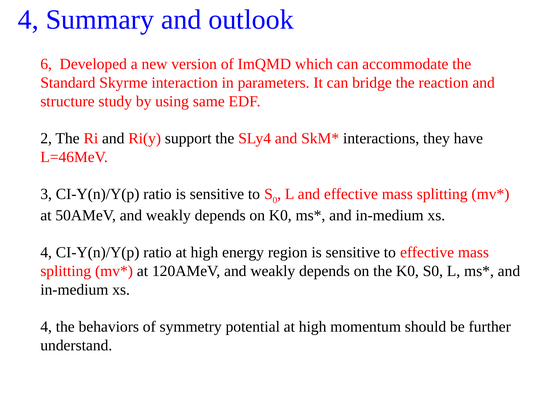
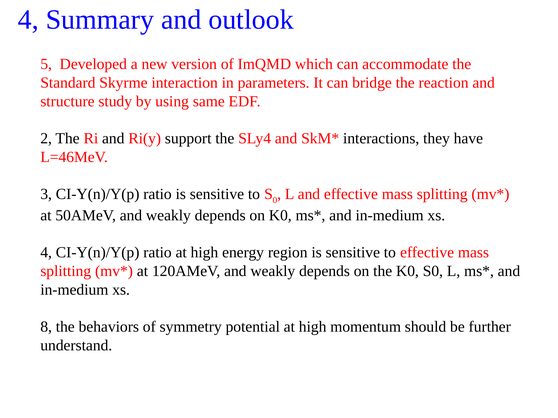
6: 6 -> 5
4 at (46, 327): 4 -> 8
